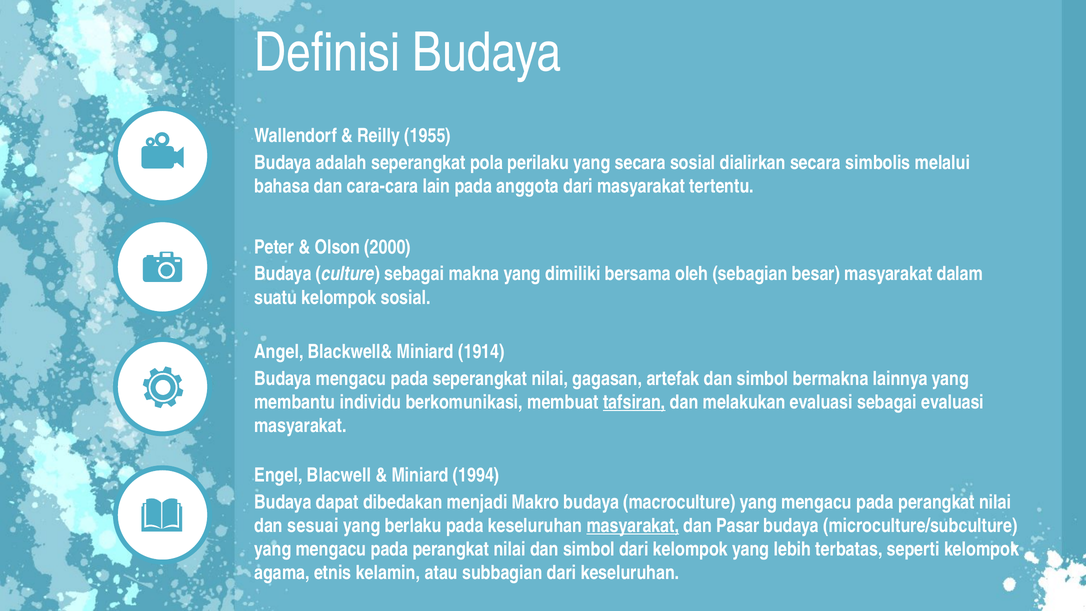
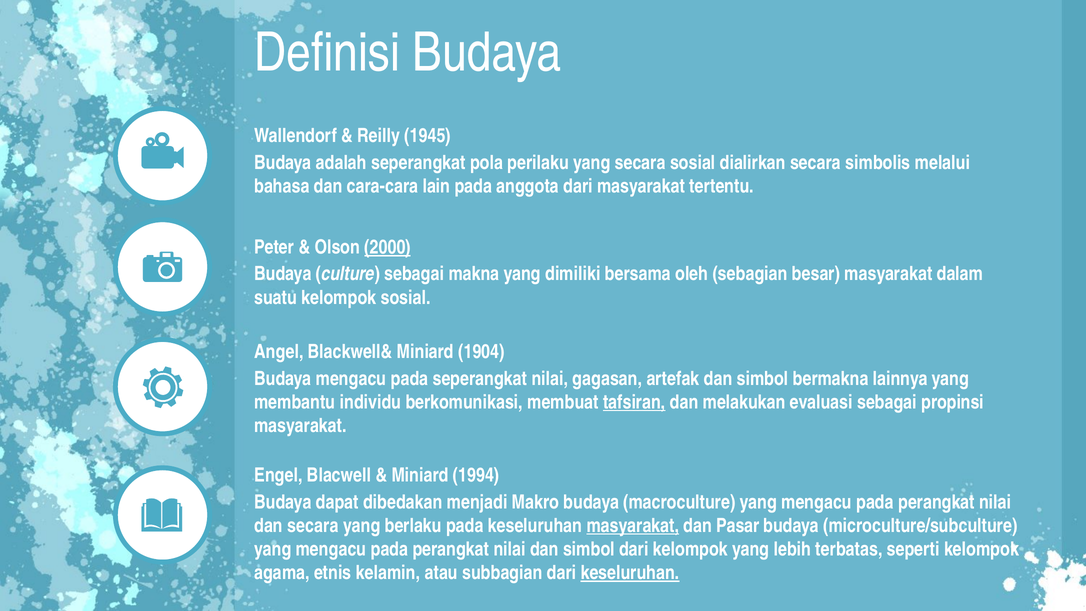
1955: 1955 -> 1945
2000 underline: none -> present
1914: 1914 -> 1904
sebagai evaluasi: evaluasi -> propinsi
dan sesuai: sesuai -> secara
keseluruhan at (630, 573) underline: none -> present
